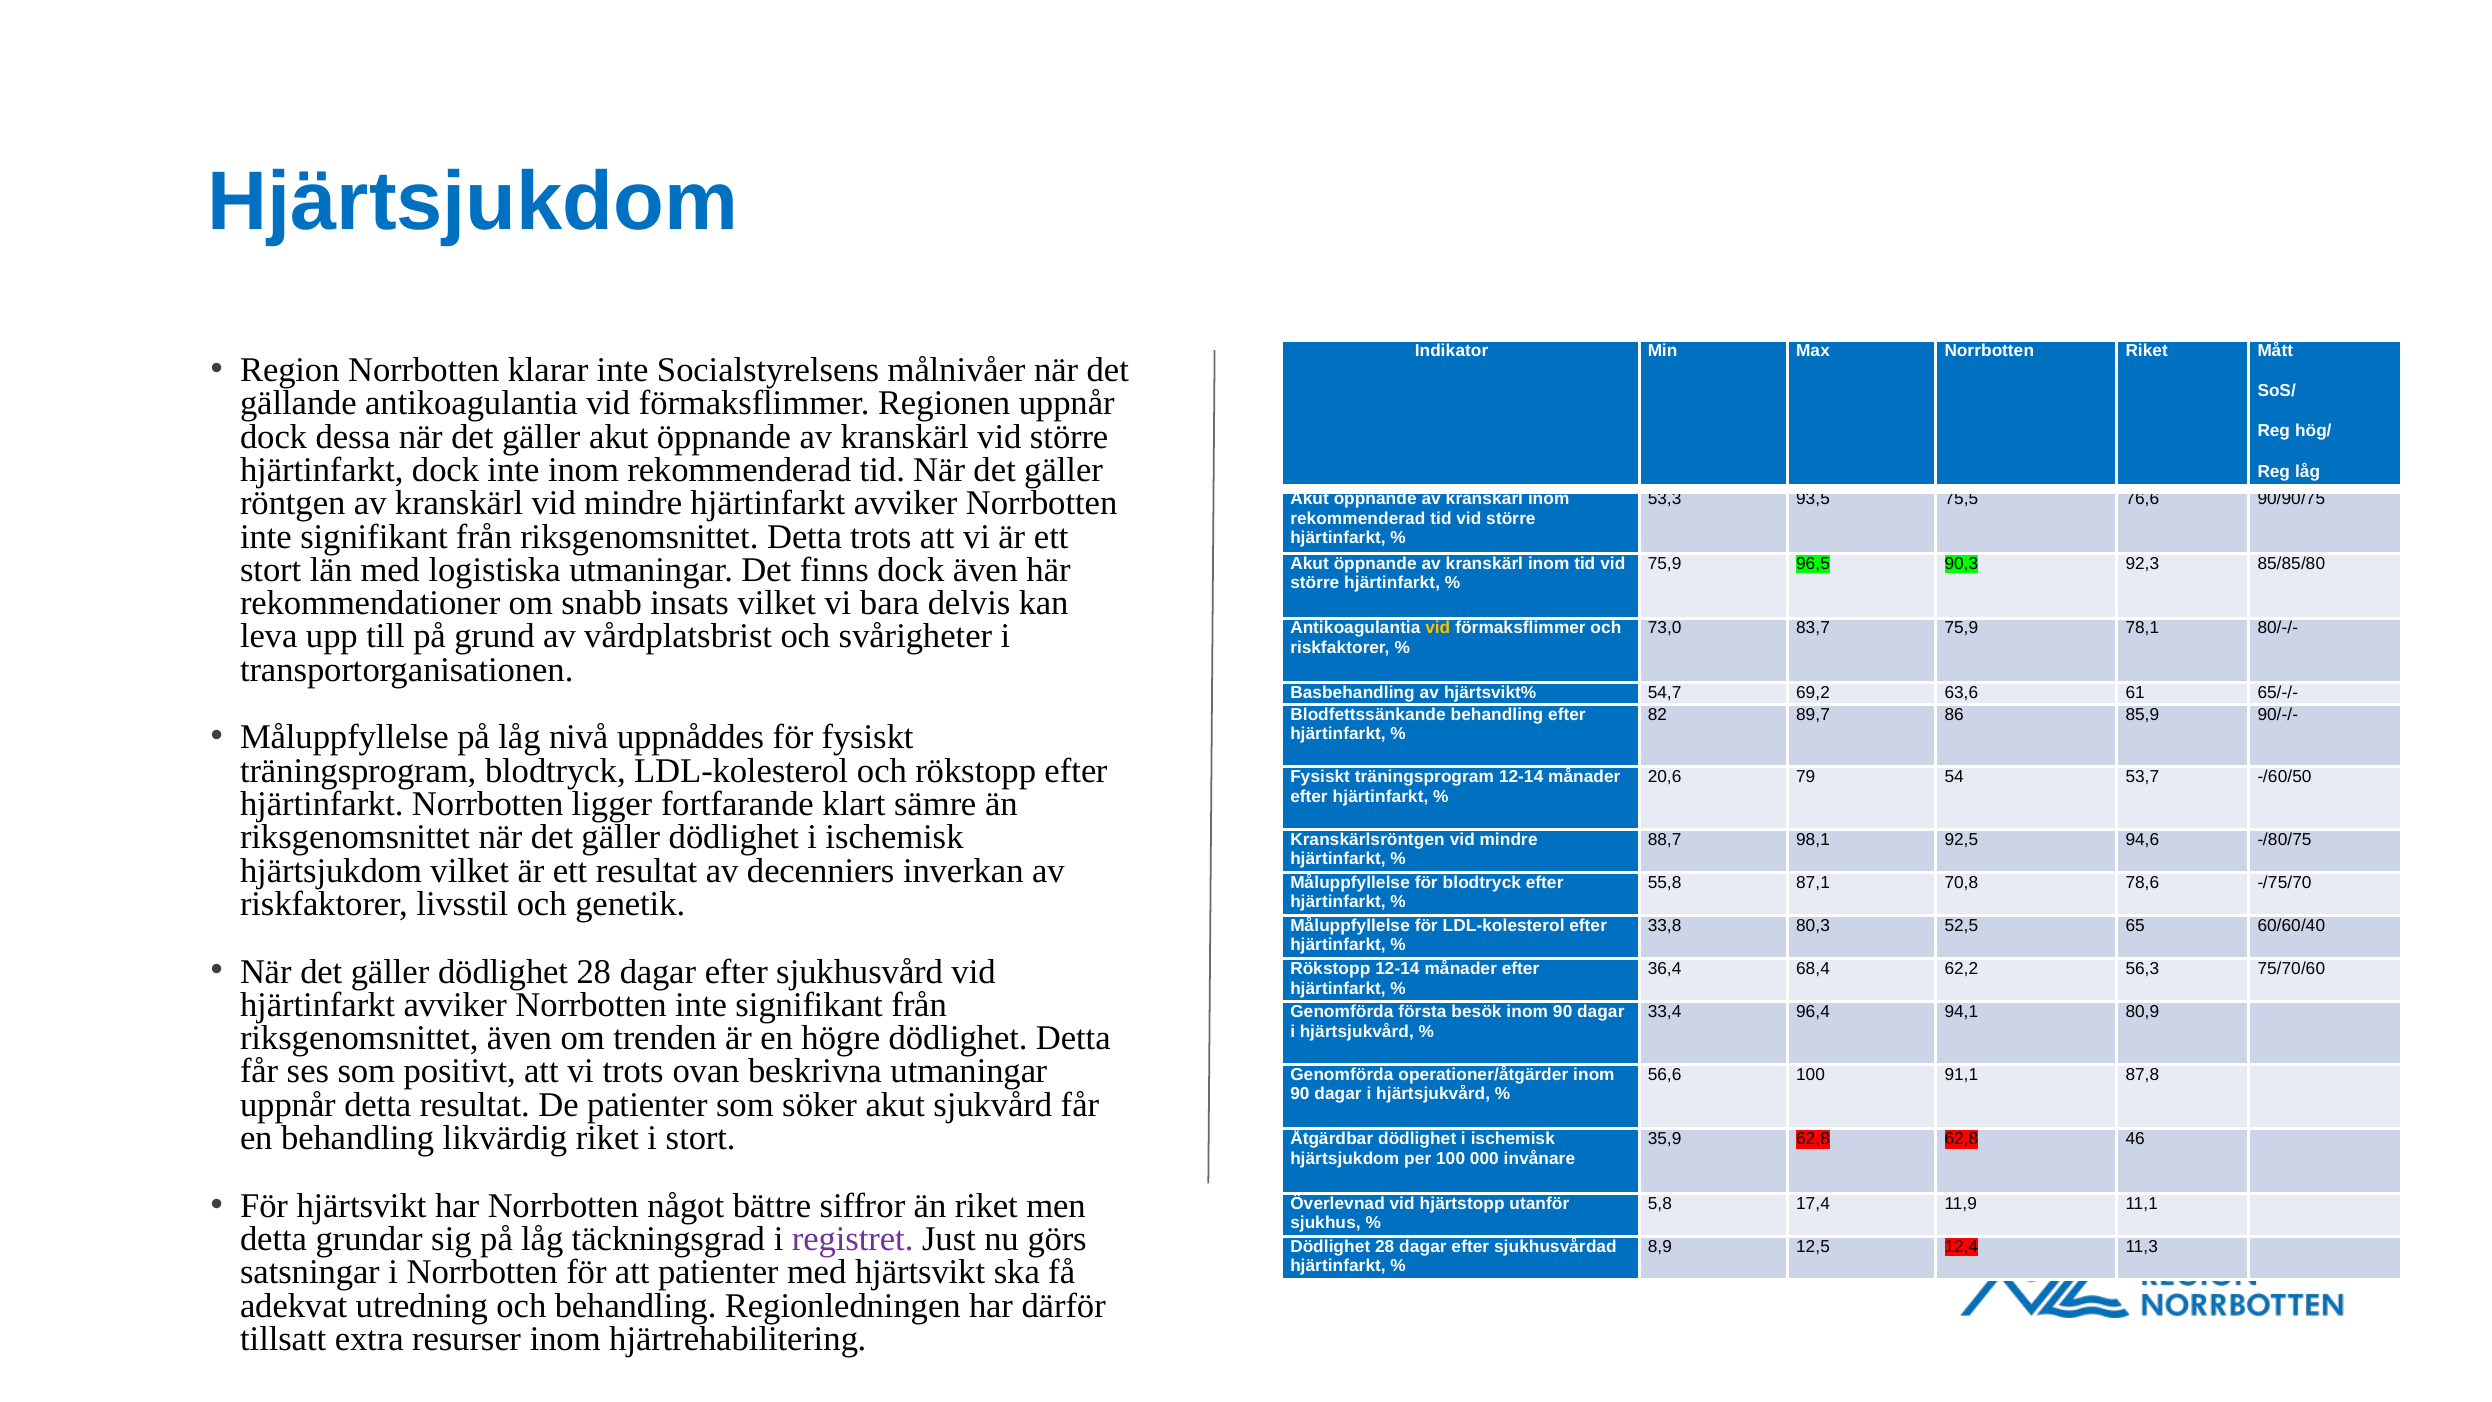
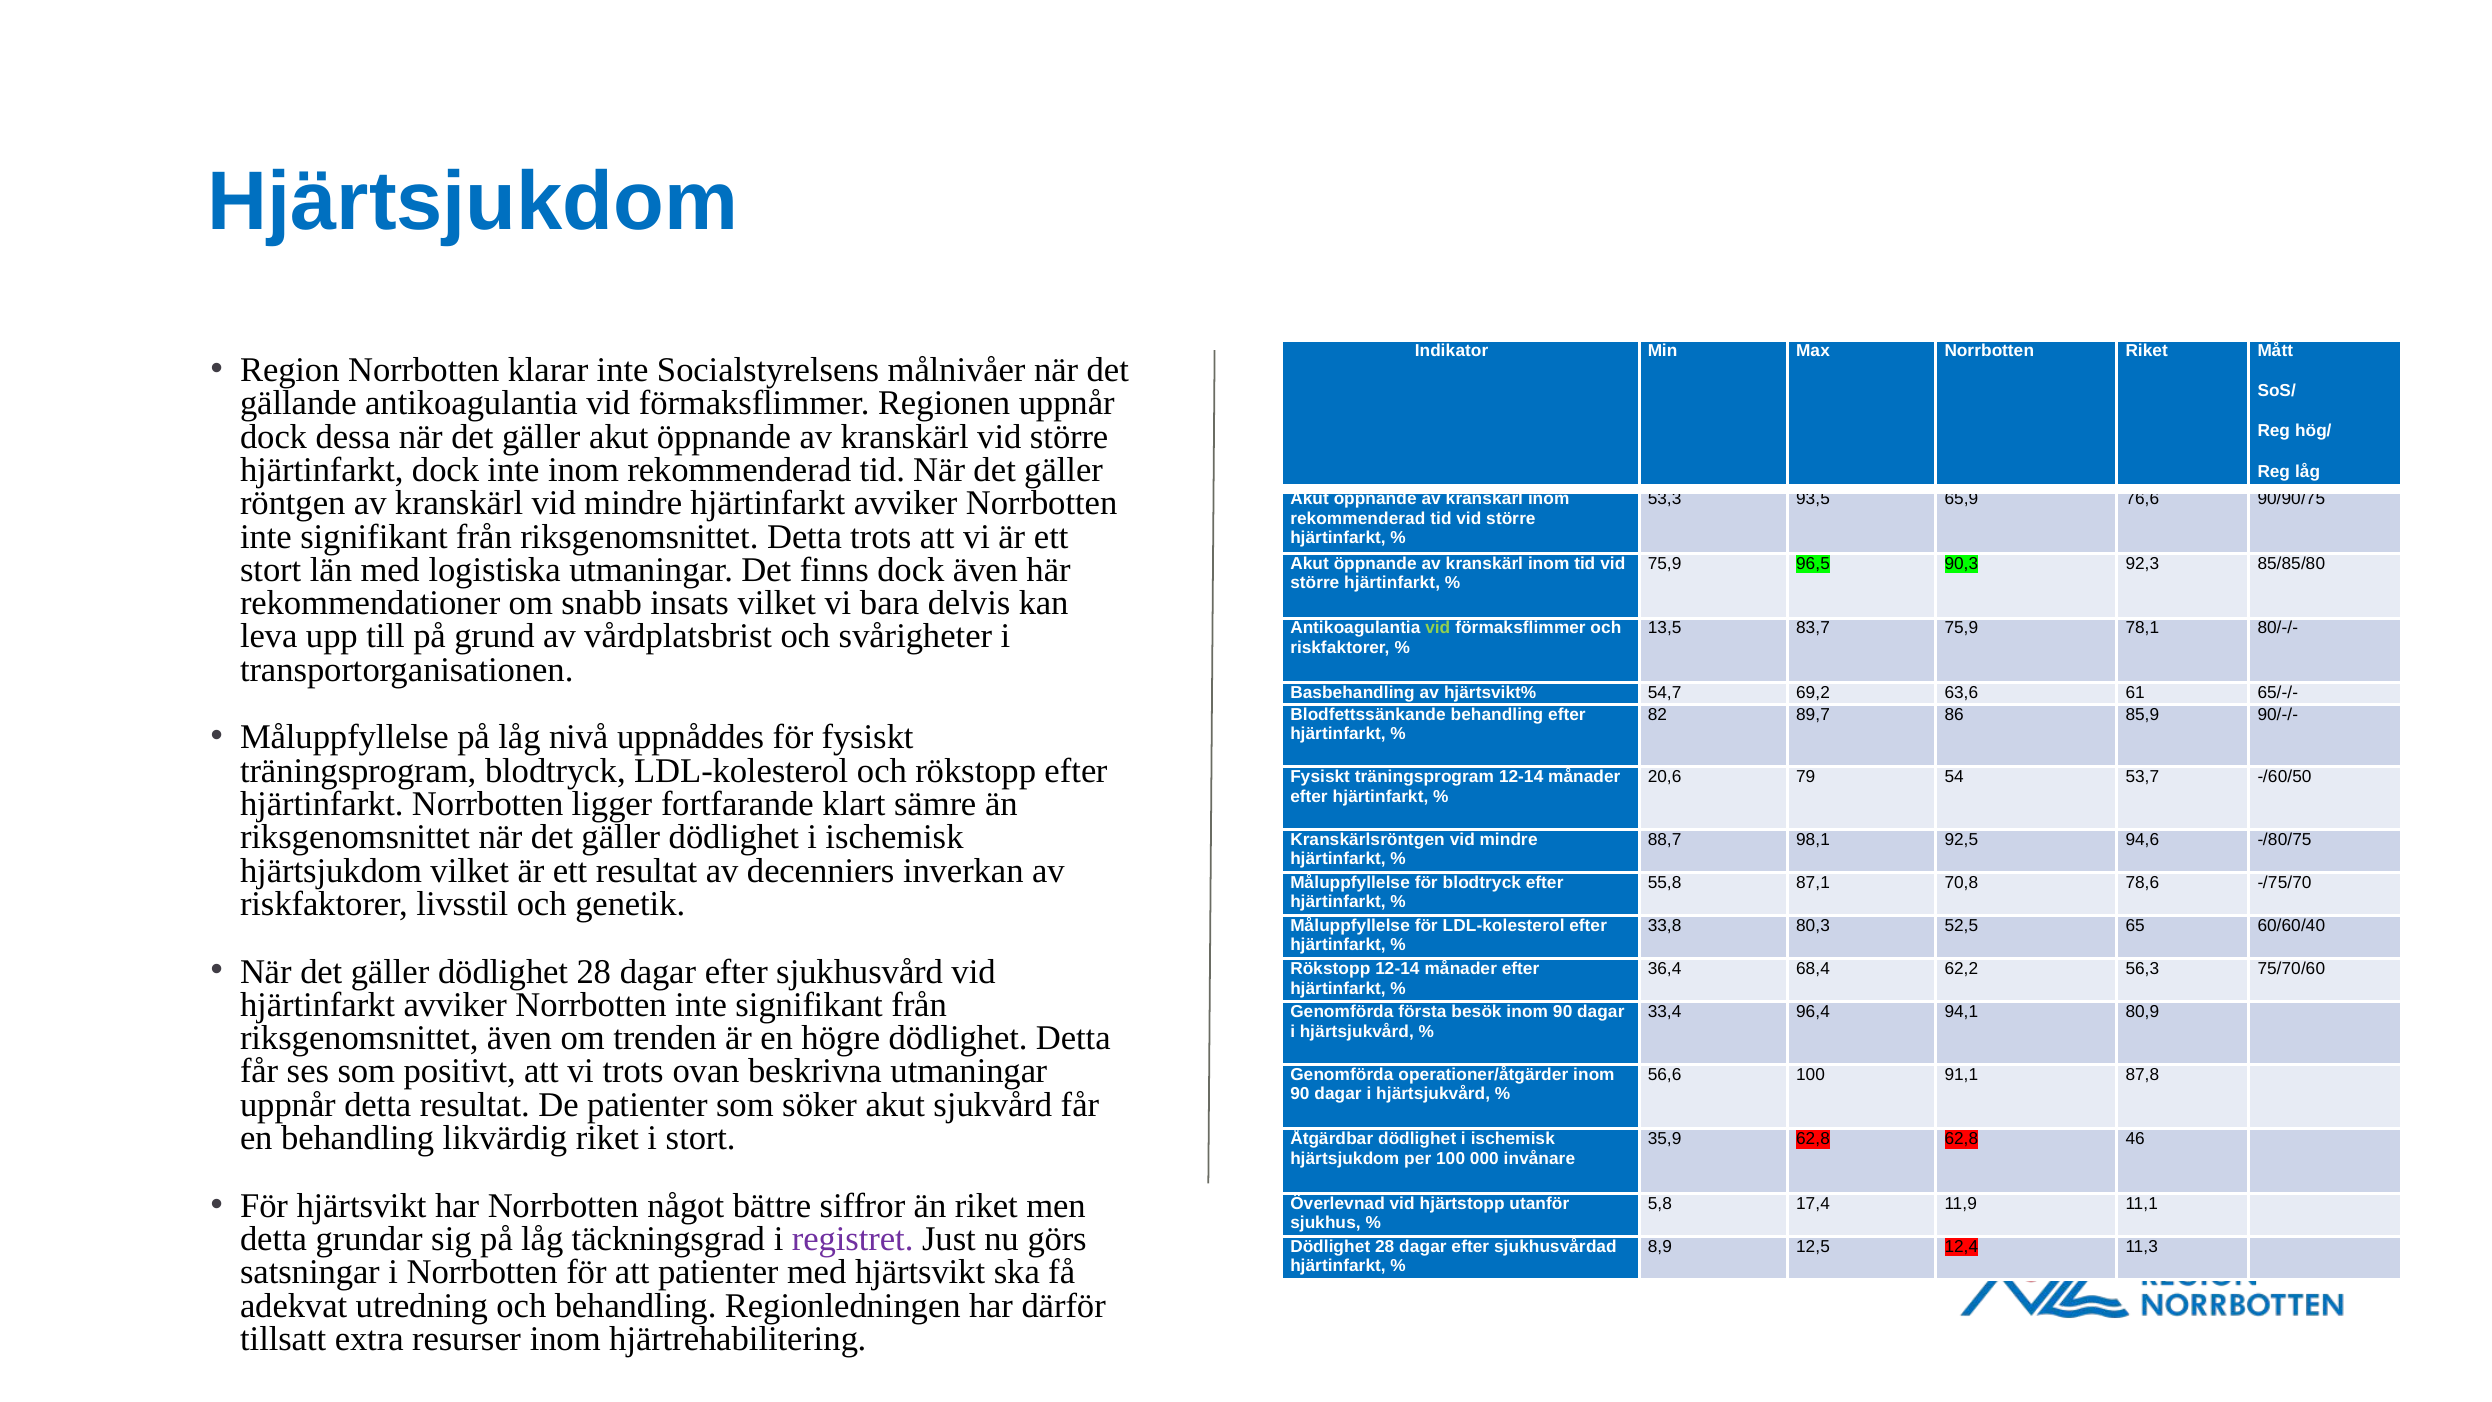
75,5: 75,5 -> 65,9
vid at (1438, 628) colour: yellow -> light green
73,0: 73,0 -> 13,5
